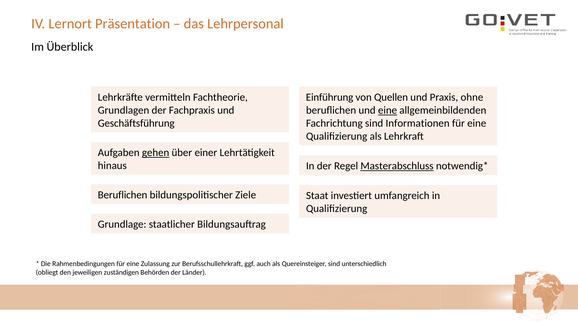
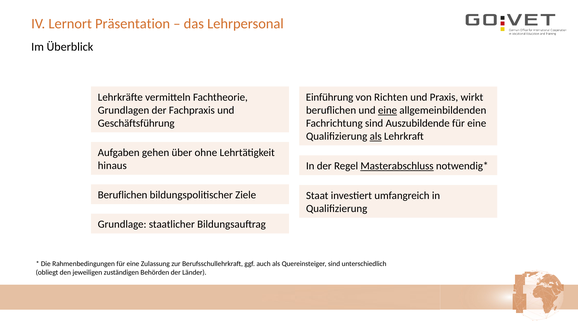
Quellen: Quellen -> Richten
ohne: ohne -> wirkt
Informationen: Informationen -> Auszubildende
als at (376, 136) underline: none -> present
gehen underline: present -> none
einer: einer -> ohne
